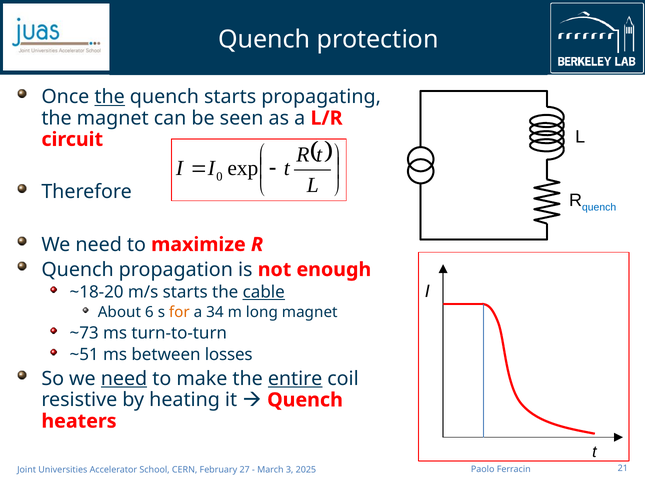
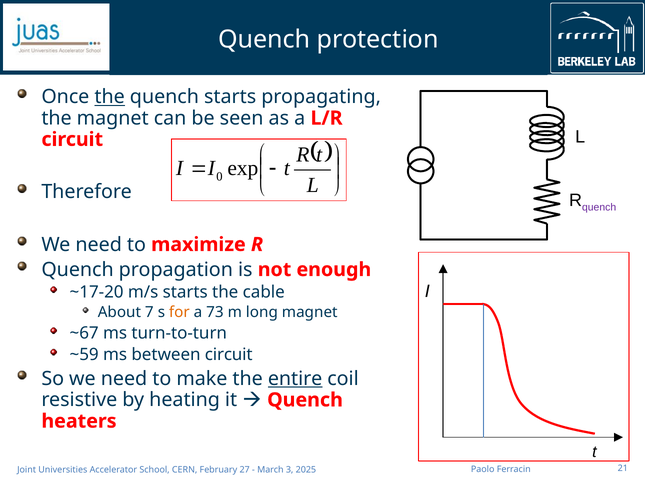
quench at (599, 208) colour: blue -> purple
~18-20: ~18-20 -> ~17-20
cable underline: present -> none
6: 6 -> 7
34: 34 -> 73
~73: ~73 -> ~67
~51: ~51 -> ~59
between losses: losses -> circuit
need at (124, 379) underline: present -> none
